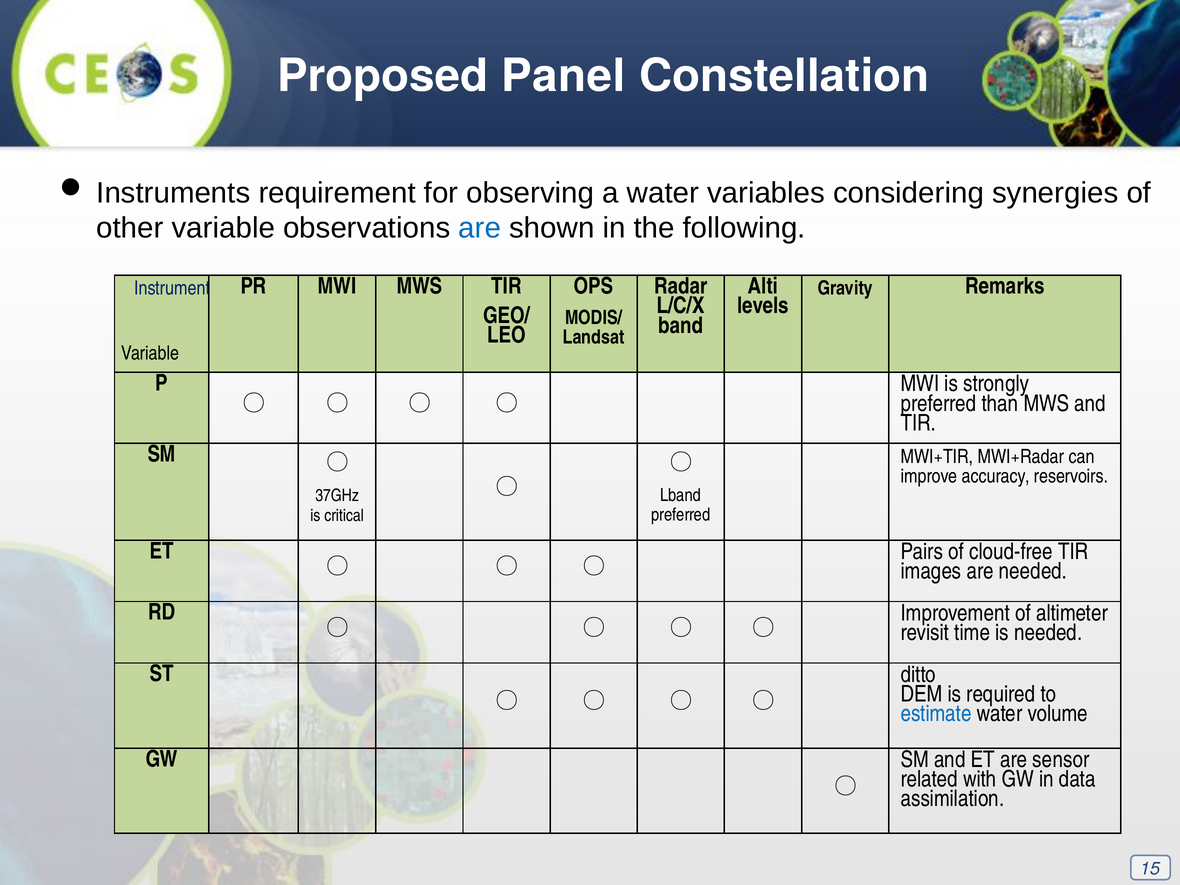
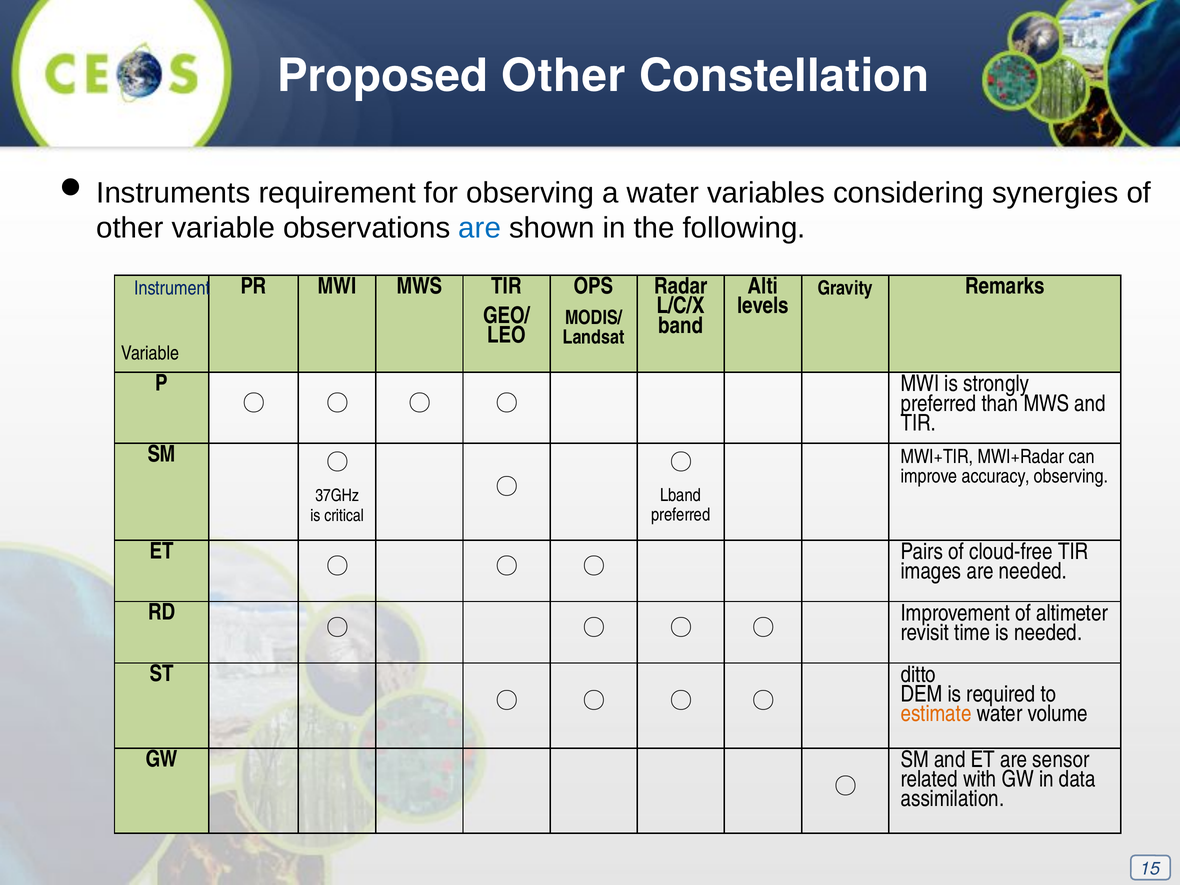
Proposed Panel: Panel -> Other
accuracy reservoirs: reservoirs -> observing
estimate colour: blue -> orange
